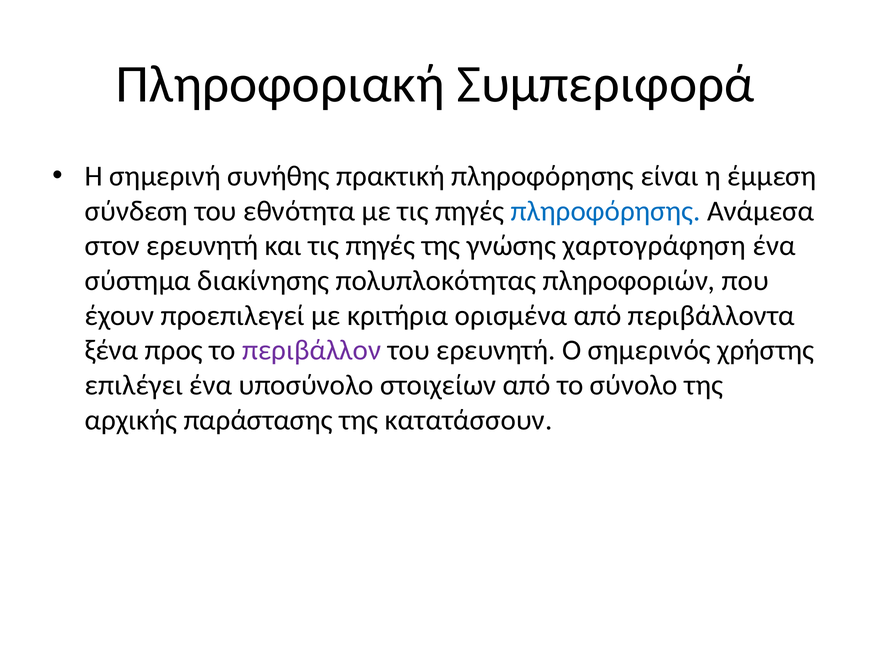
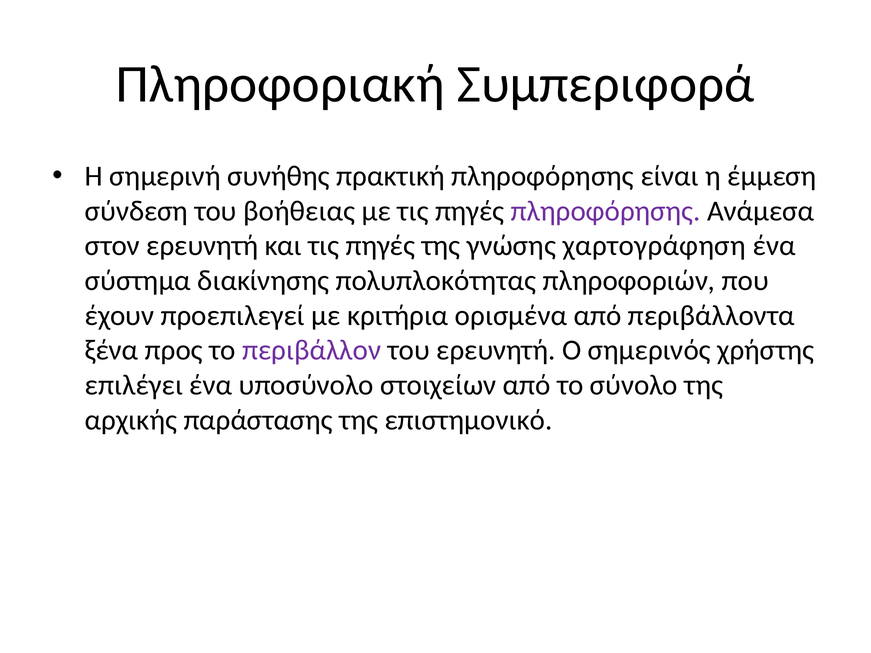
εθνότητα: εθνότητα -> βοήθειας
πληροφόρησης at (606, 211) colour: blue -> purple
κατατάσσουν: κατατάσσουν -> επιστημονικό
